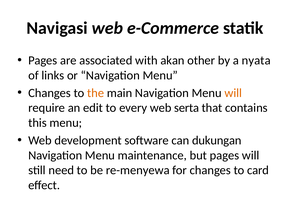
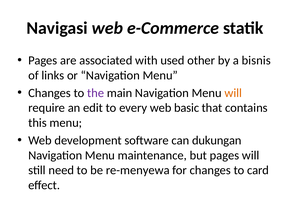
akan: akan -> used
nyata: nyata -> bisnis
the colour: orange -> purple
serta: serta -> basic
